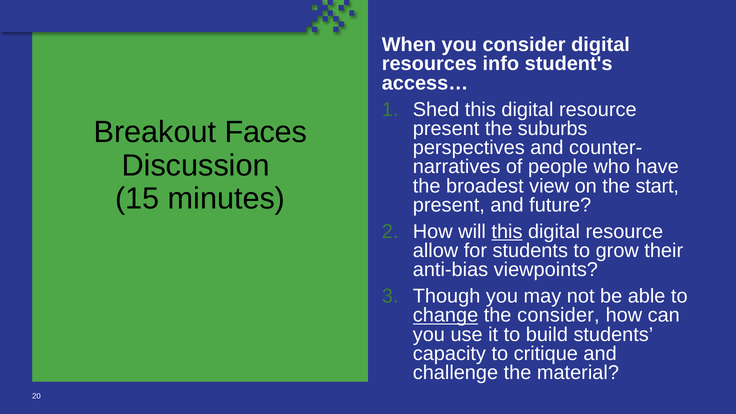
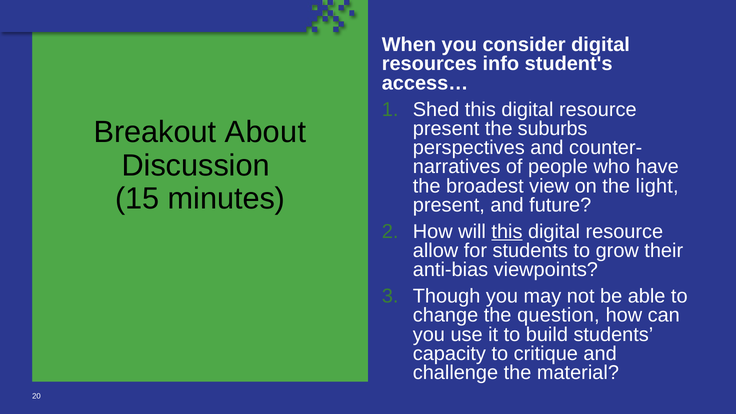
Faces: Faces -> About
start: start -> light
change underline: present -> none
the consider: consider -> question
